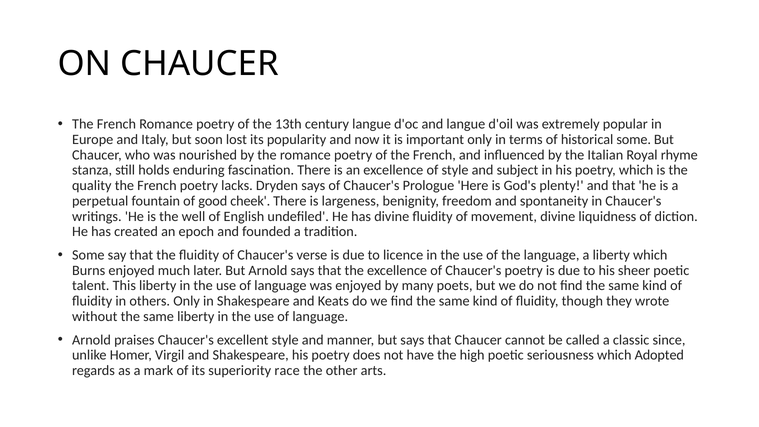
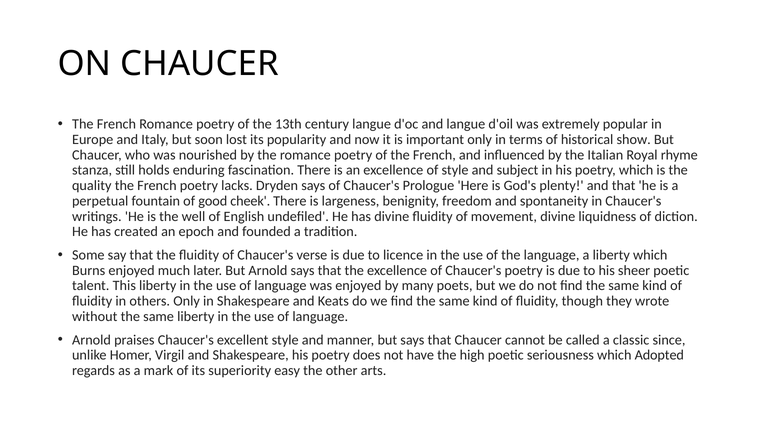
historical some: some -> show
race: race -> easy
